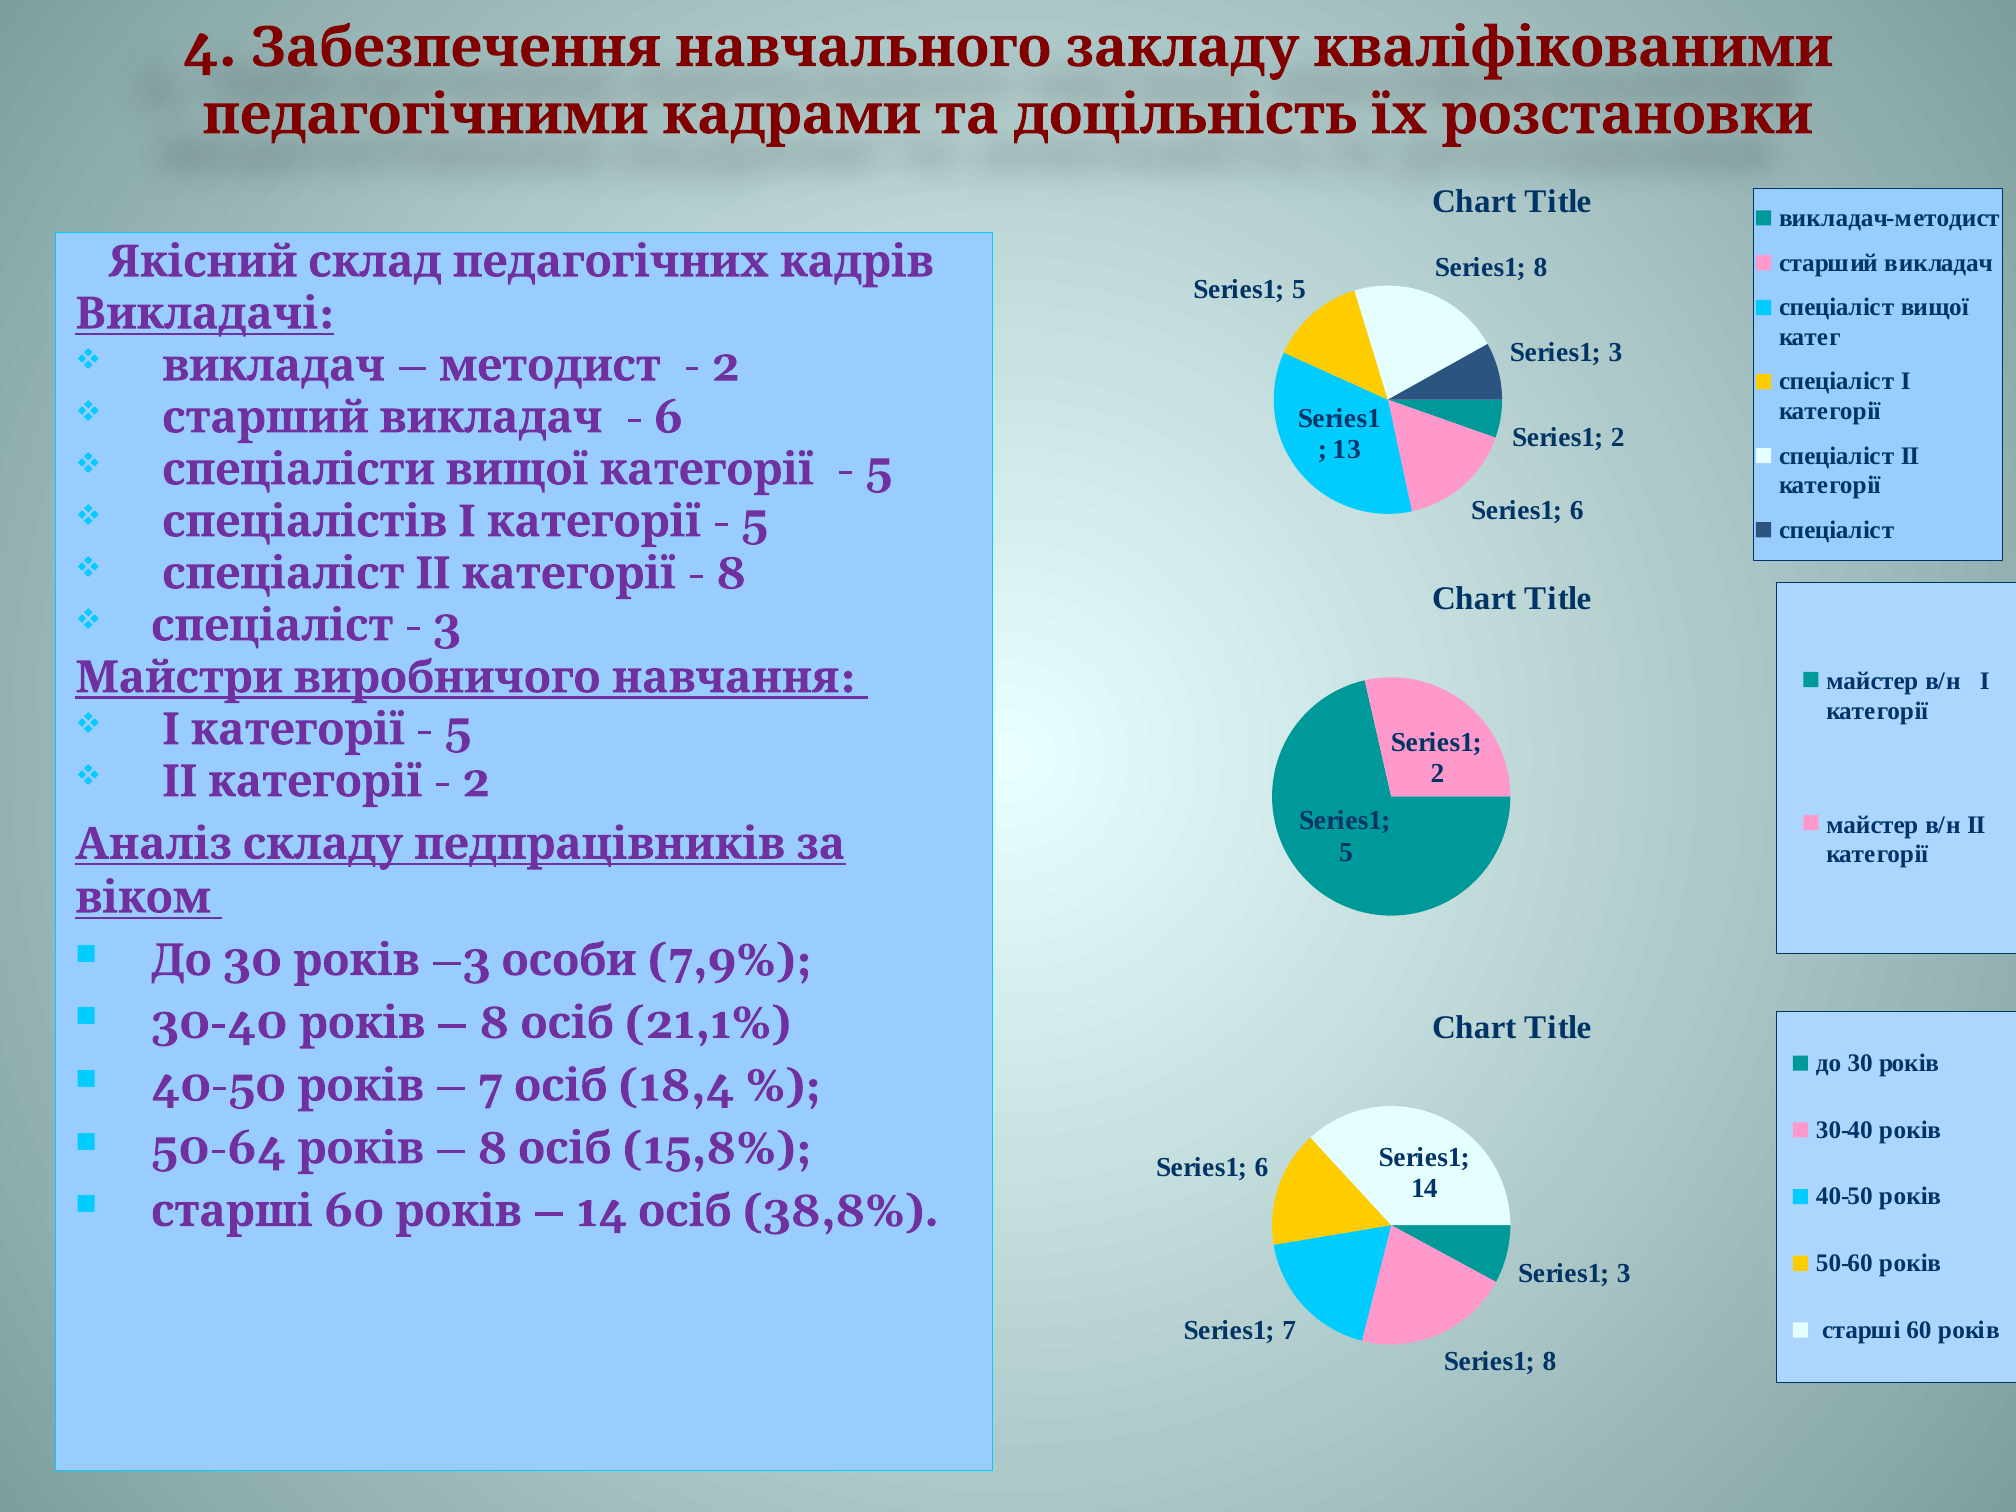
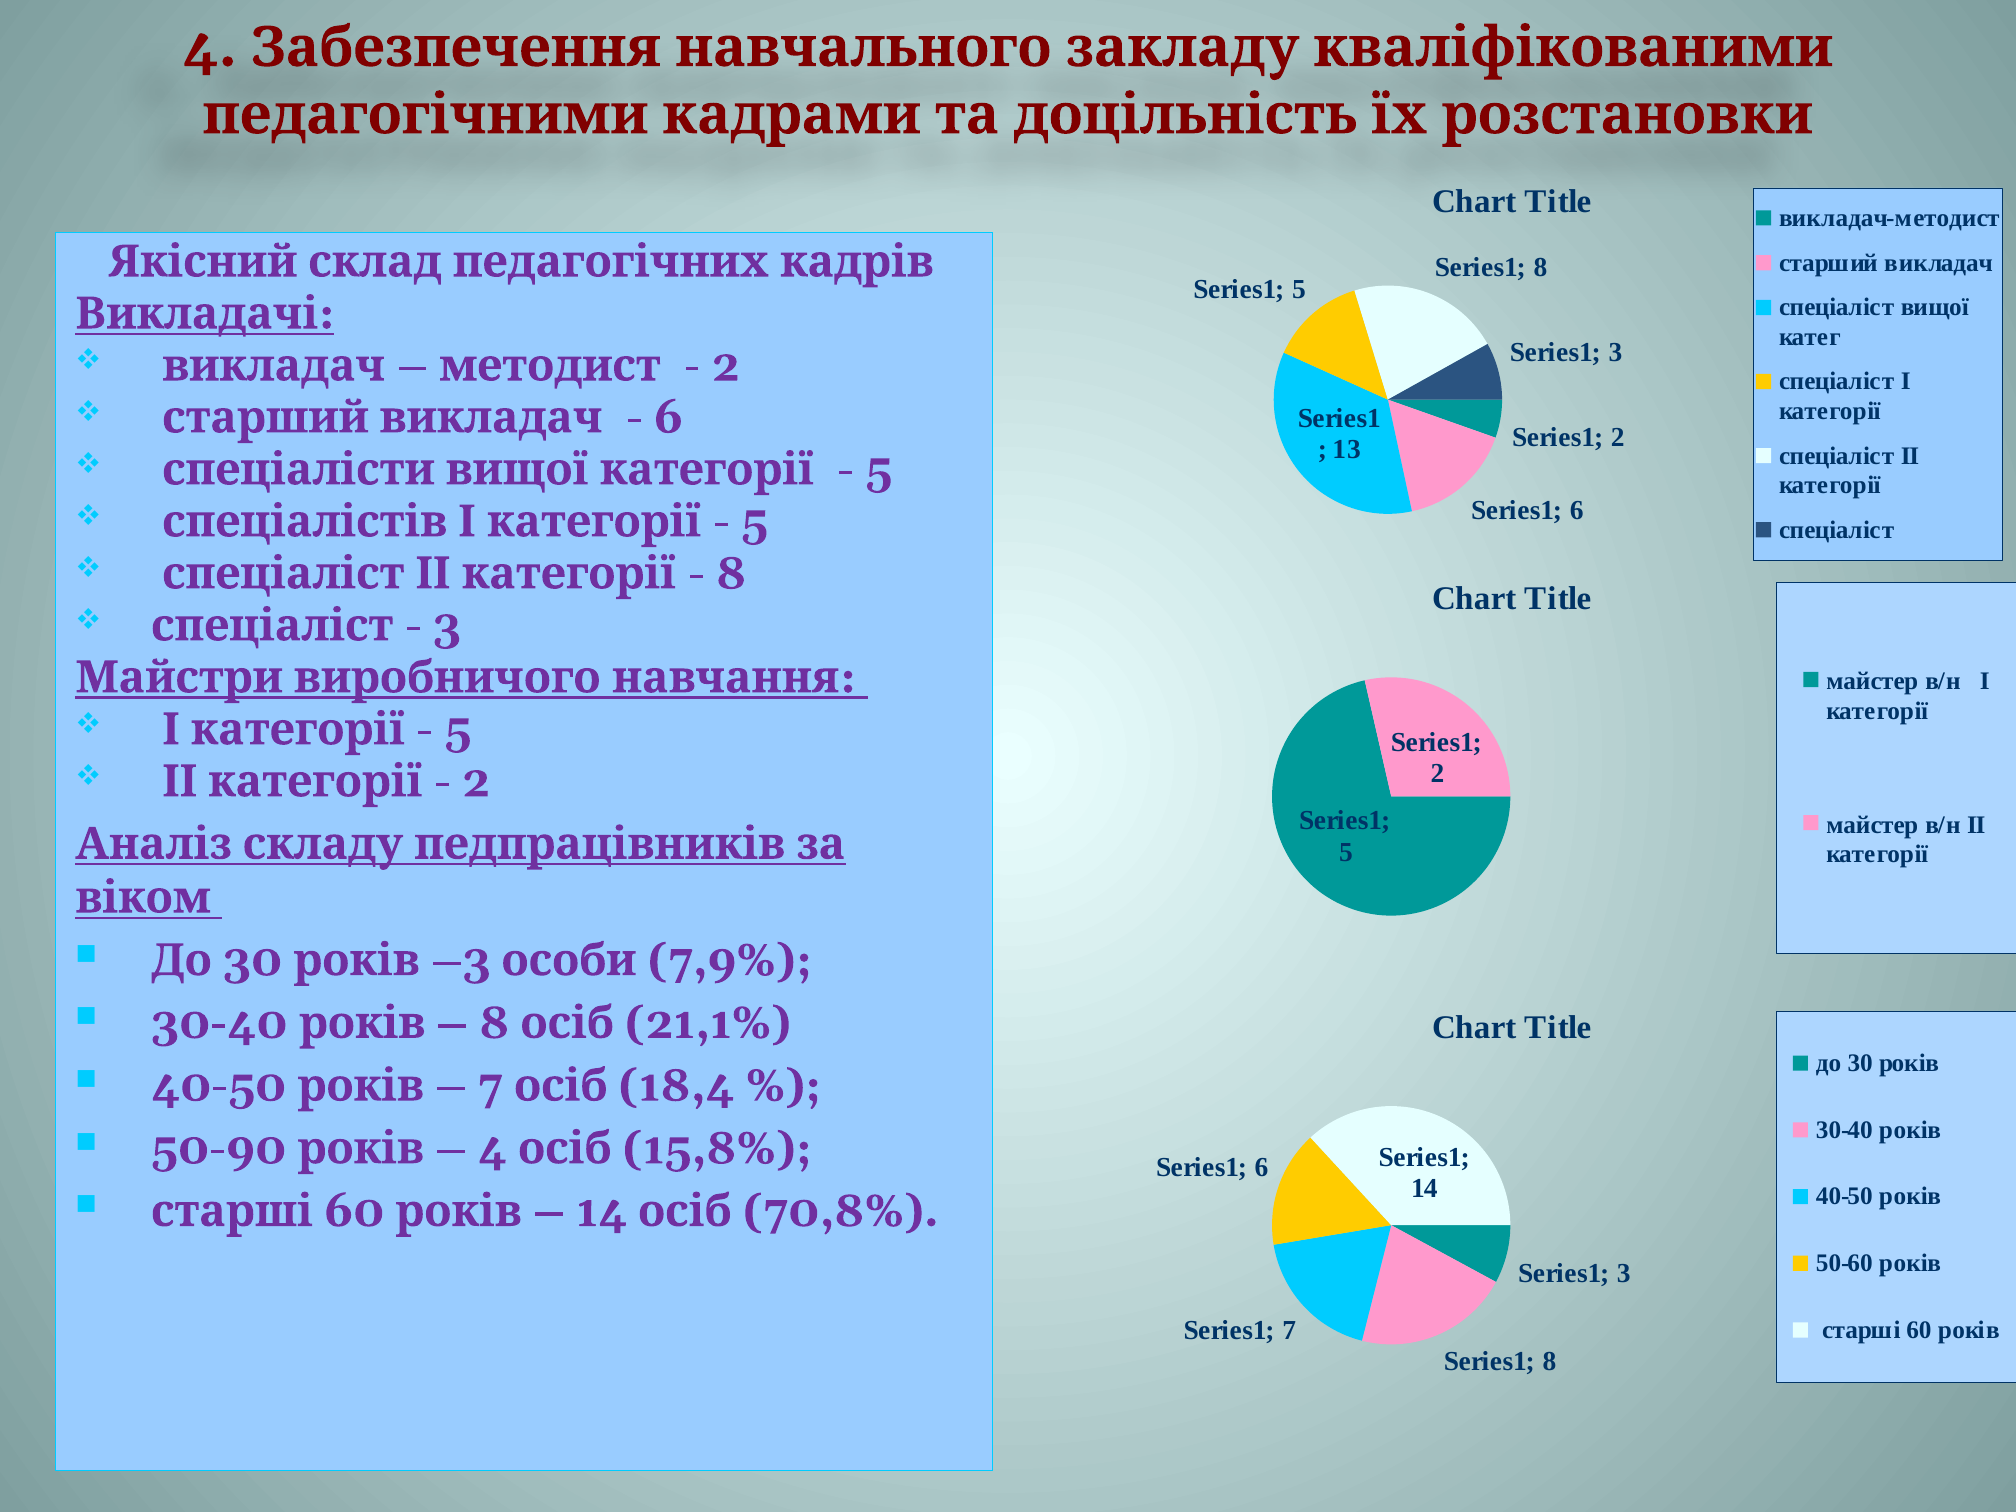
50-64: 50-64 -> 50-90
8 at (493, 1149): 8 -> 4
38,8%: 38,8% -> 70,8%
